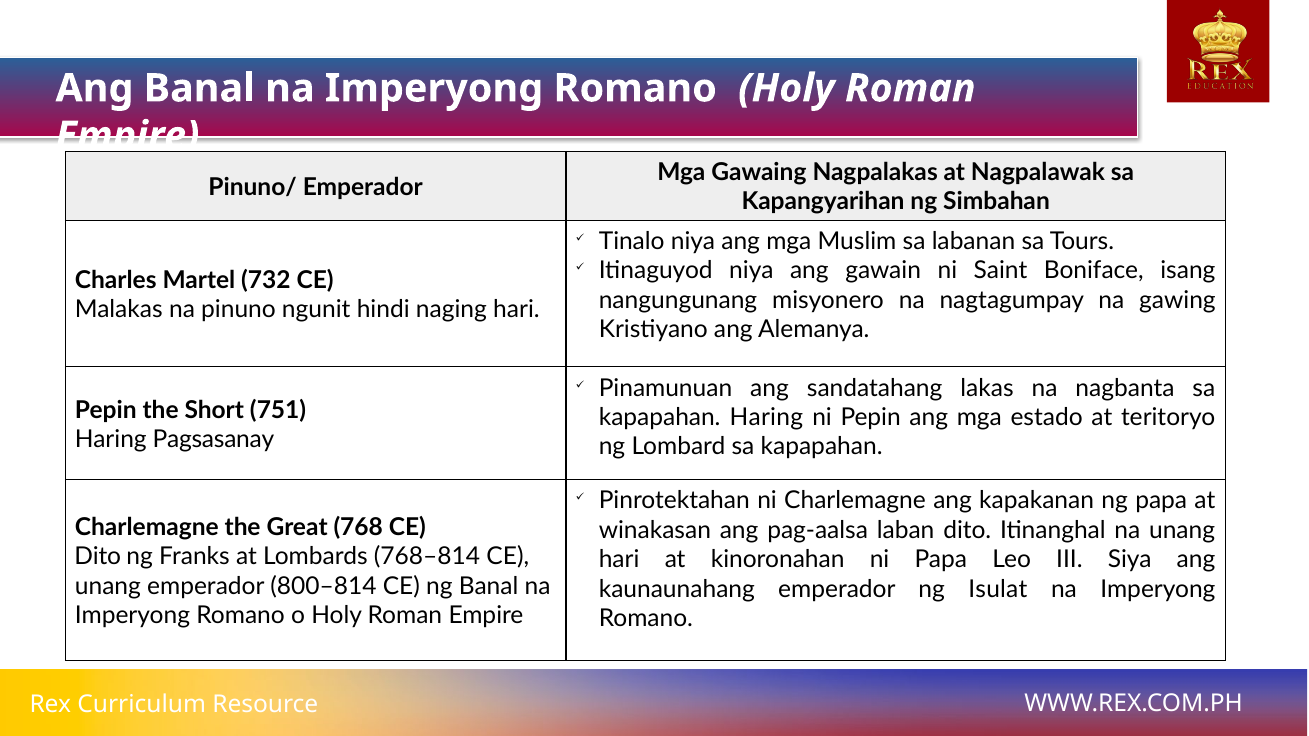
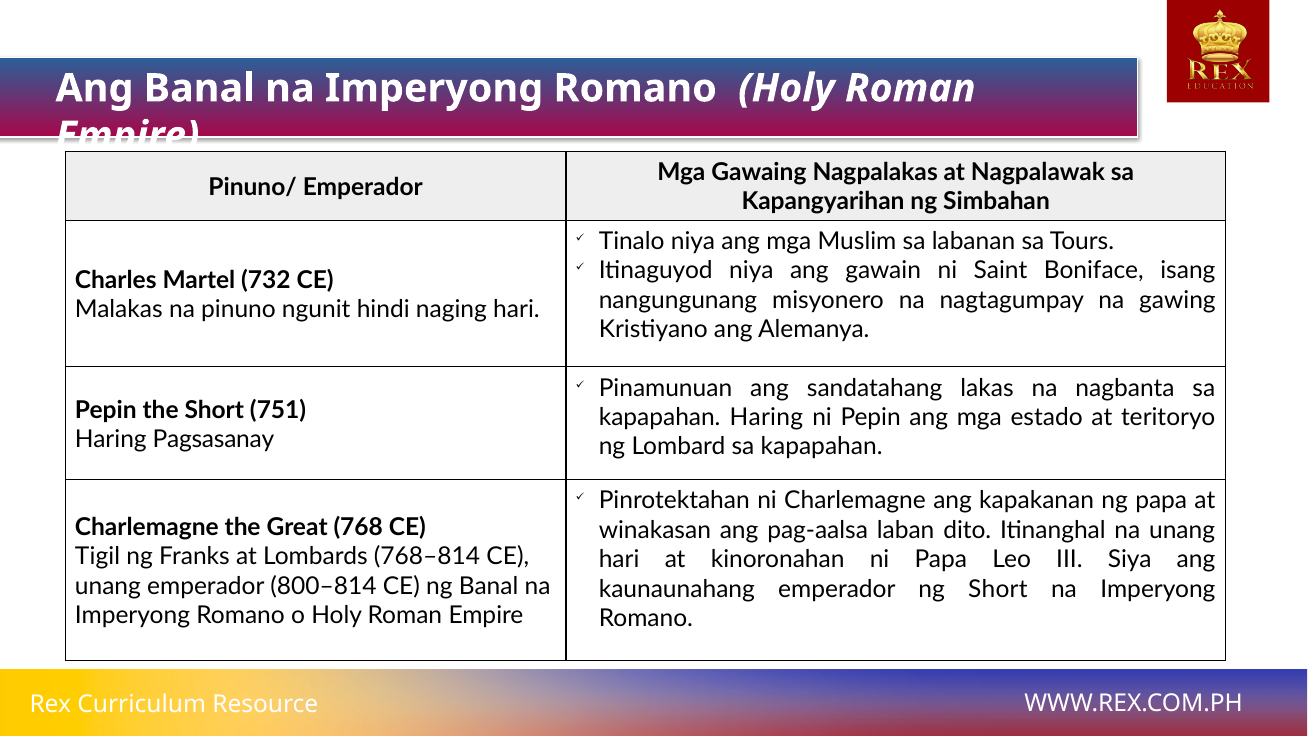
Dito at (98, 557): Dito -> Tigil
ng Isulat: Isulat -> Short
